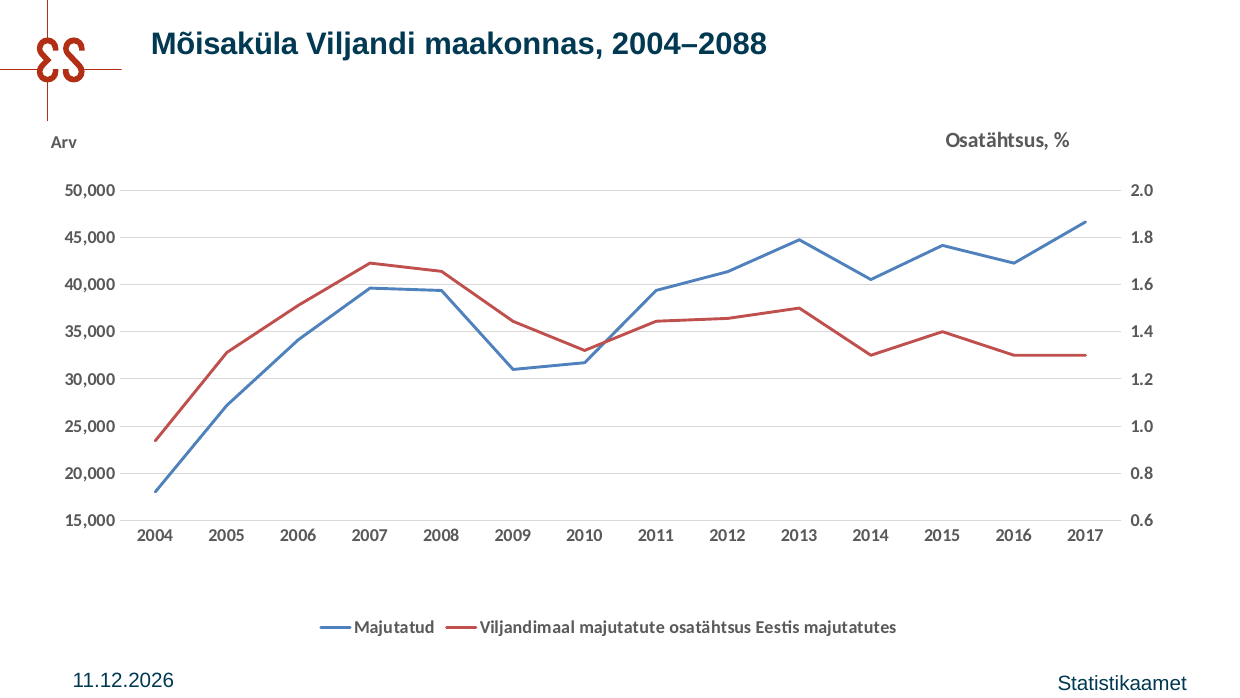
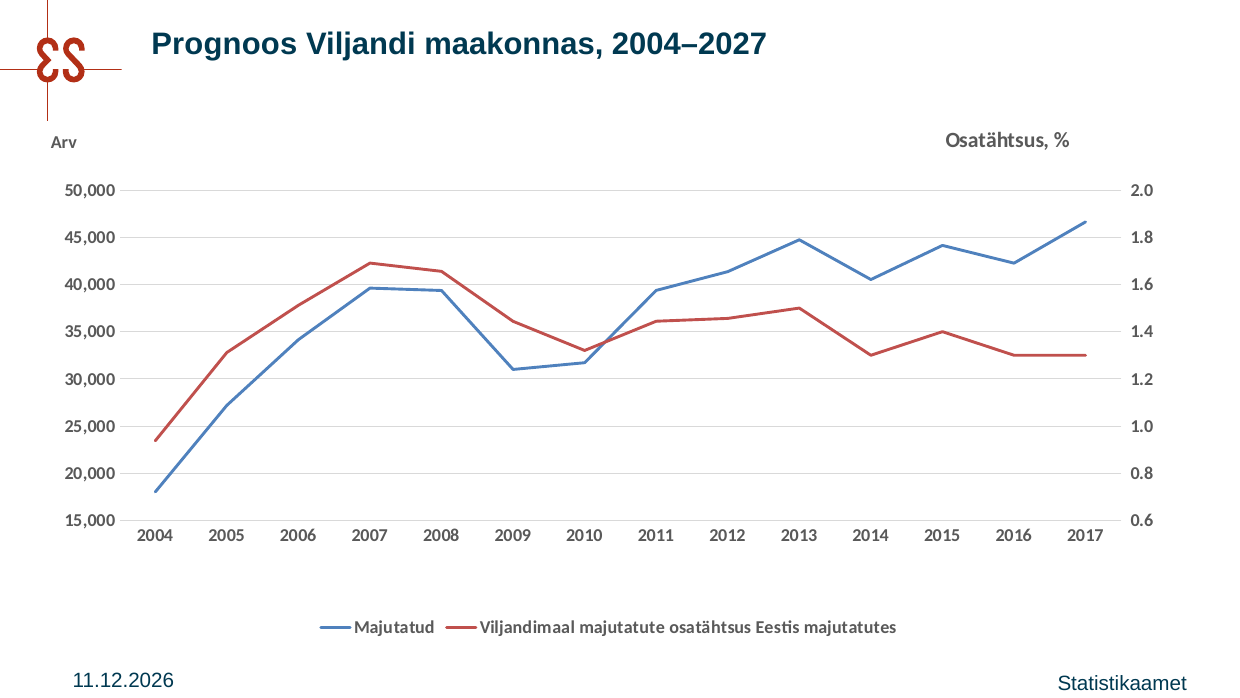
Mõisaküla: Mõisaküla -> Prognoos
2004–2088: 2004–2088 -> 2004–2027
